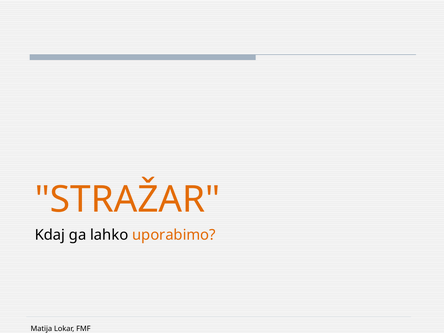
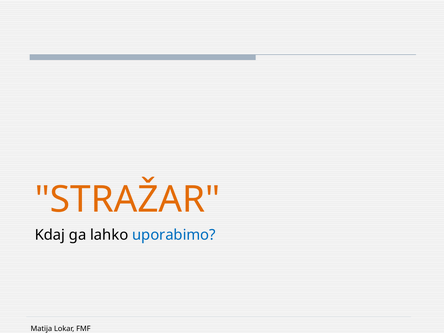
uporabimo colour: orange -> blue
